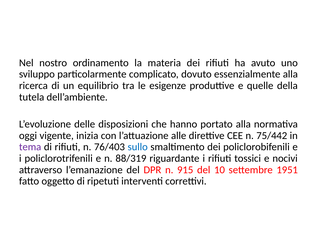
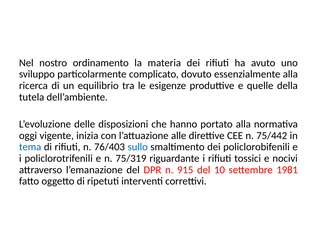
tema colour: purple -> blue
88/319: 88/319 -> 75/319
1951: 1951 -> 1981
